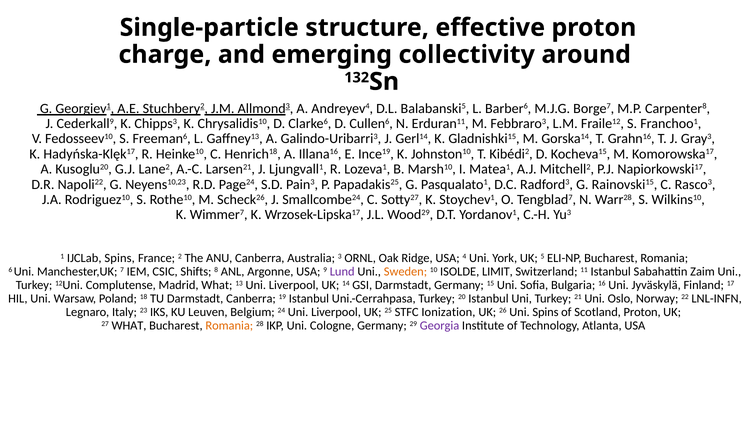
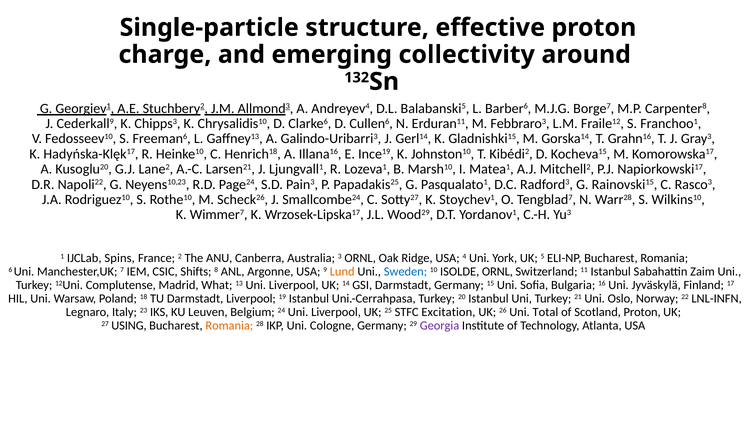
Lund colour: purple -> orange
Sweden colour: orange -> blue
ISOLDE LIMIT: LIMIT -> ORNL
Darmstadt Canberra: Canberra -> Liverpool
Ionization: Ionization -> Excitation
Uni Spins: Spins -> Total
27 WHAT: WHAT -> USING
